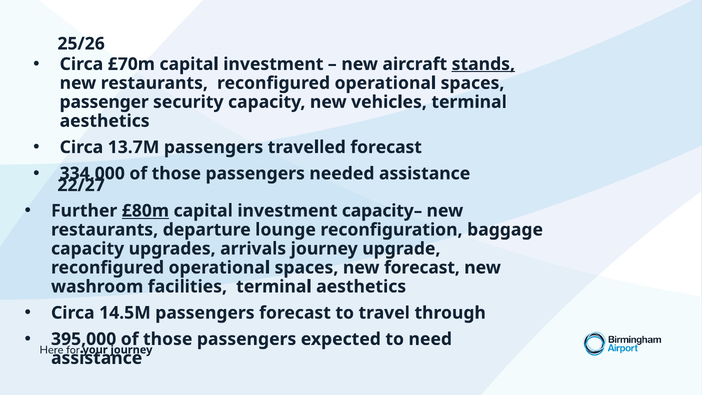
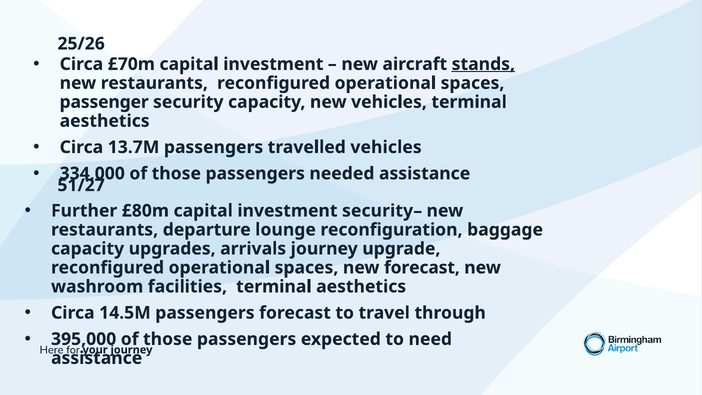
travelled forecast: forecast -> vehicles
22/27: 22/27 -> 51/27
£80m underline: present -> none
capacity–: capacity– -> security–
